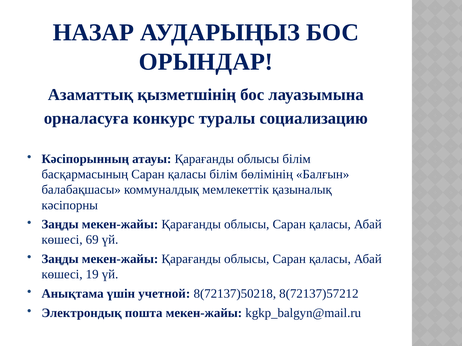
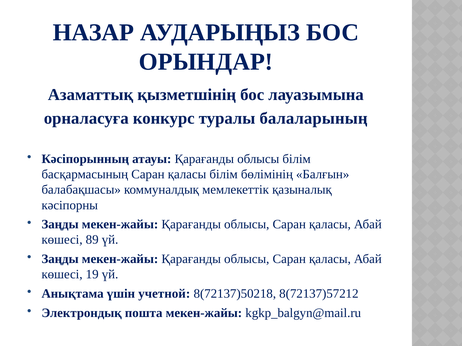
социализацию: социализацию -> балаларының
69: 69 -> 89
